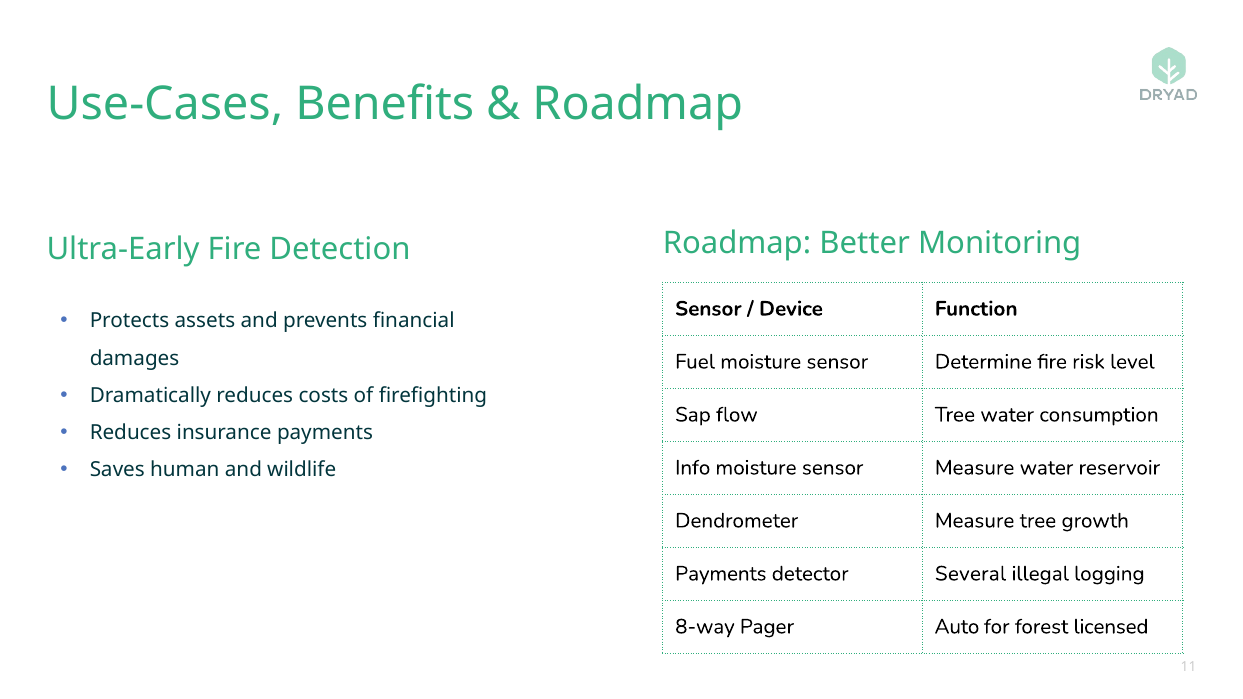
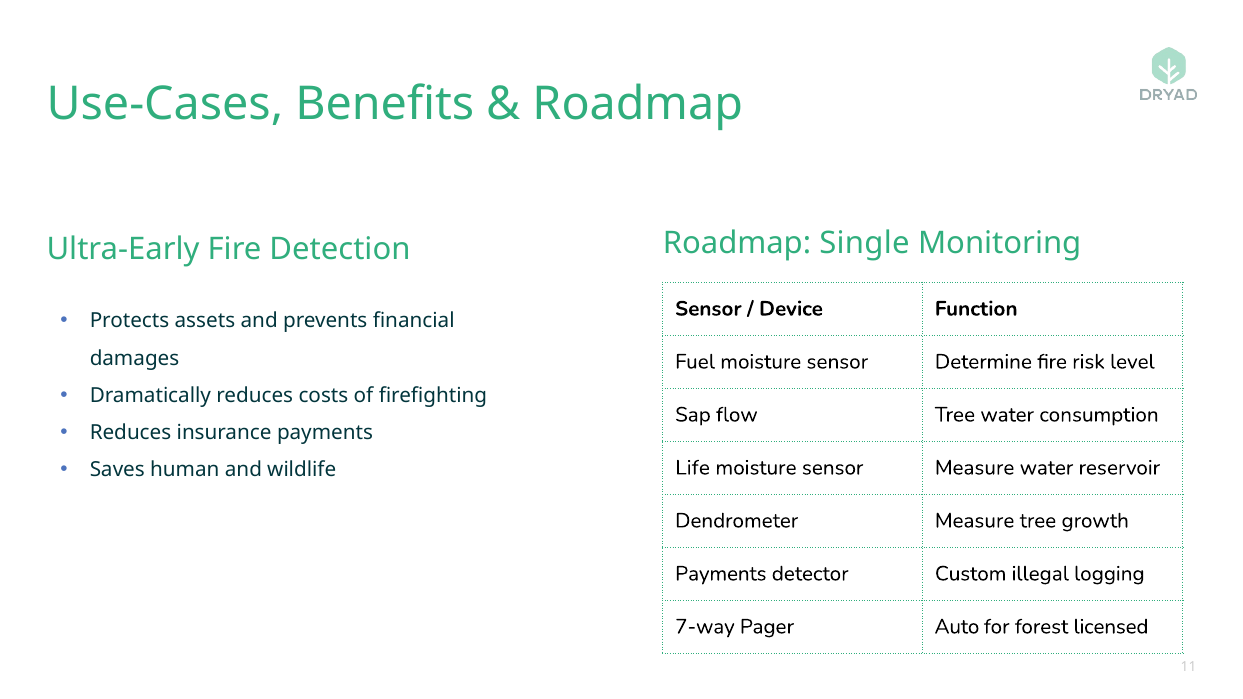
Better: Better -> Single
Info: Info -> Life
Several: Several -> Custom
8-way: 8-way -> 7-way
